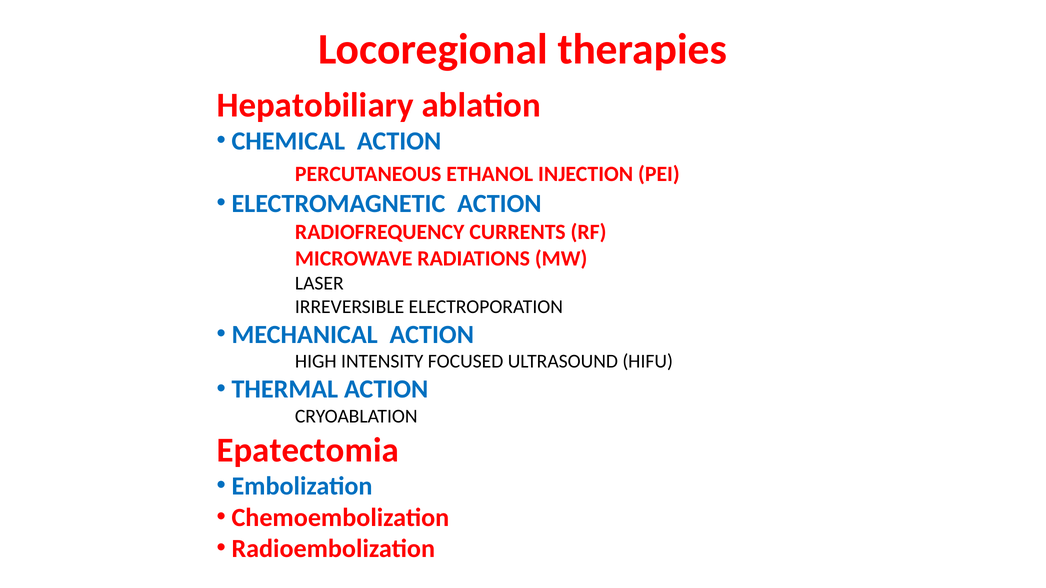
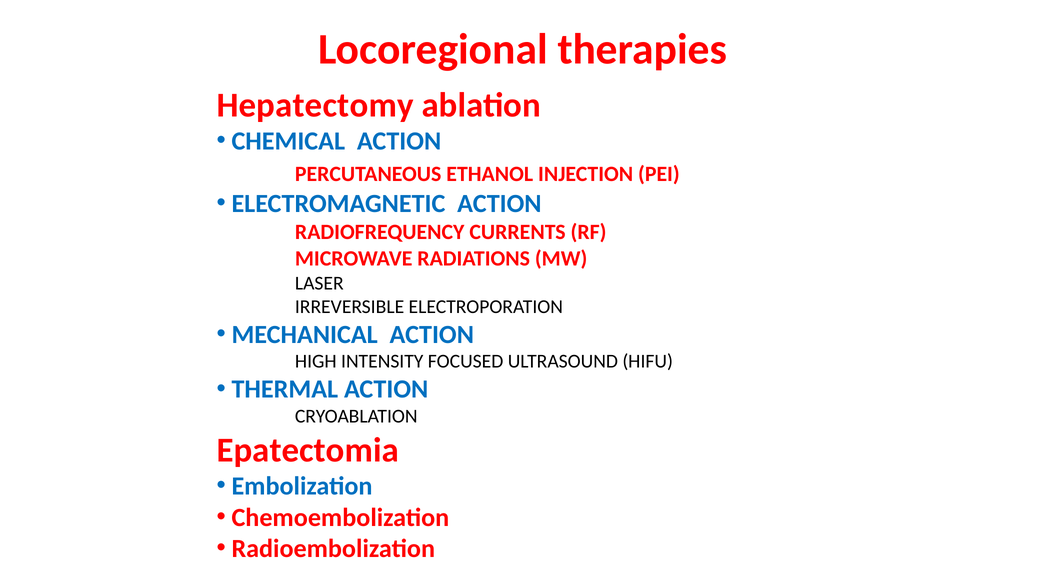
Hepatobiliary: Hepatobiliary -> Hepatectomy
